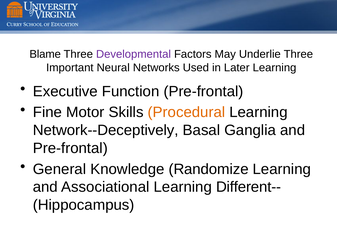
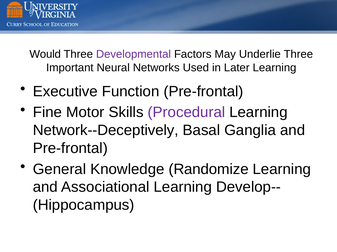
Blame: Blame -> Would
Procedural colour: orange -> purple
Different--: Different-- -> Develop--
